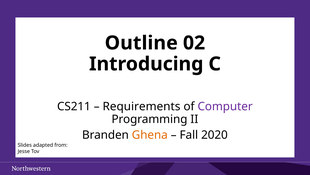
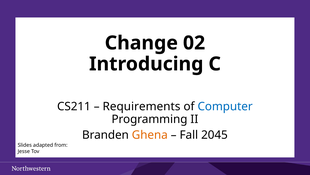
Outline: Outline -> Change
Computer colour: purple -> blue
2020: 2020 -> 2045
